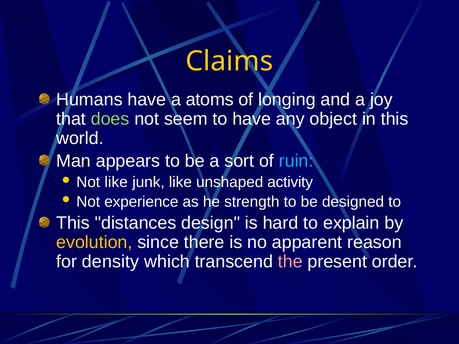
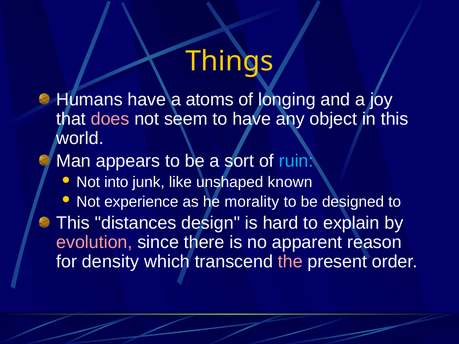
Claims: Claims -> Things
does colour: light green -> pink
Not like: like -> into
activity: activity -> known
strength: strength -> morality
evolution colour: yellow -> pink
